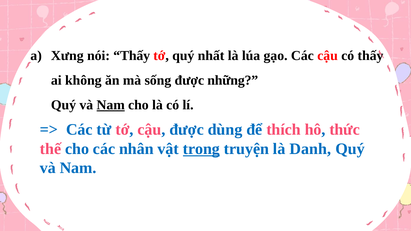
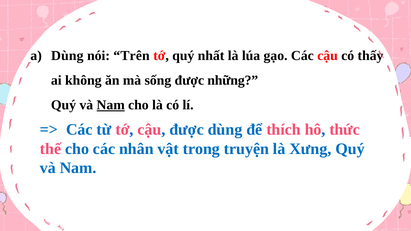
Xưng at (67, 56): Xưng -> Dùng
nói Thấy: Thấy -> Trên
trong underline: present -> none
Danh: Danh -> Xưng
